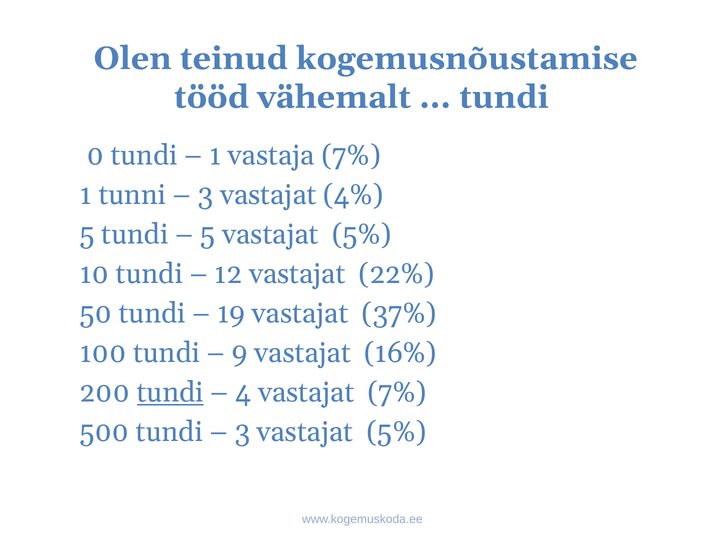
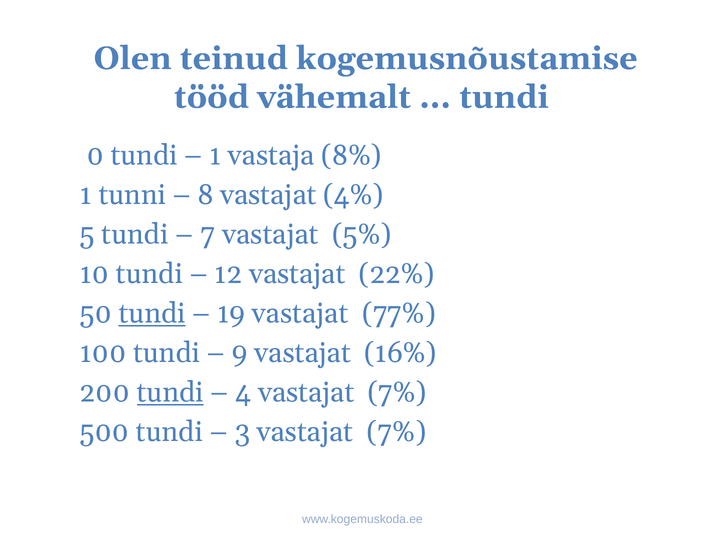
vastaja 7%: 7% -> 8%
3 at (205, 195): 3 -> 8
5 at (208, 234): 5 -> 7
tundi at (152, 313) underline: none -> present
37%: 37% -> 77%
3 vastajat 5%: 5% -> 7%
